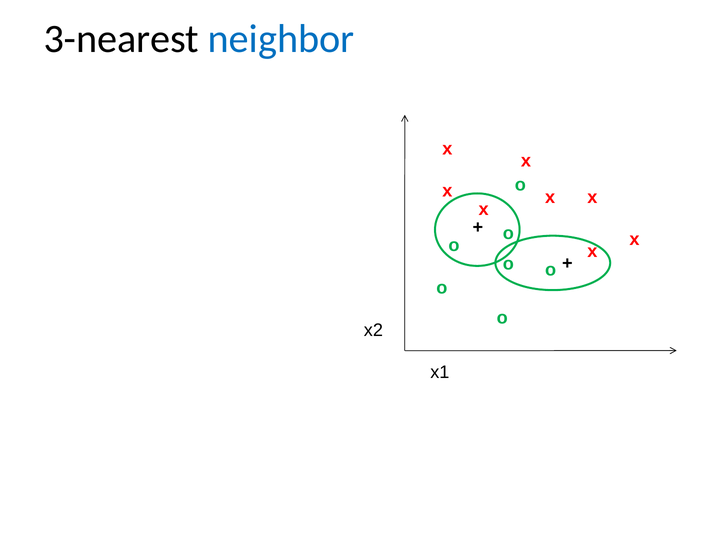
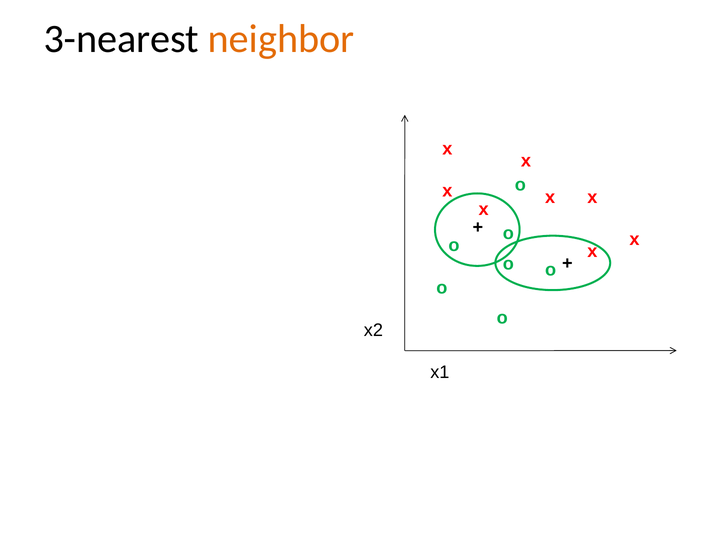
neighbor colour: blue -> orange
